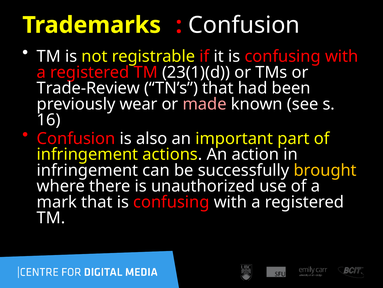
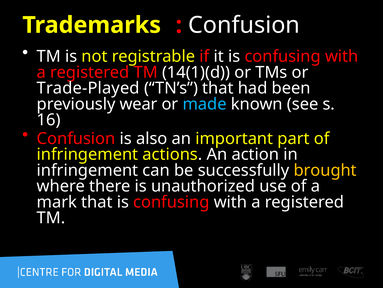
23(1)(d: 23(1)(d -> 14(1)(d
Trade-Review: Trade-Review -> Trade-Played
made colour: pink -> light blue
